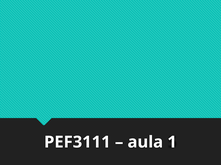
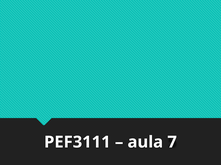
1: 1 -> 7
